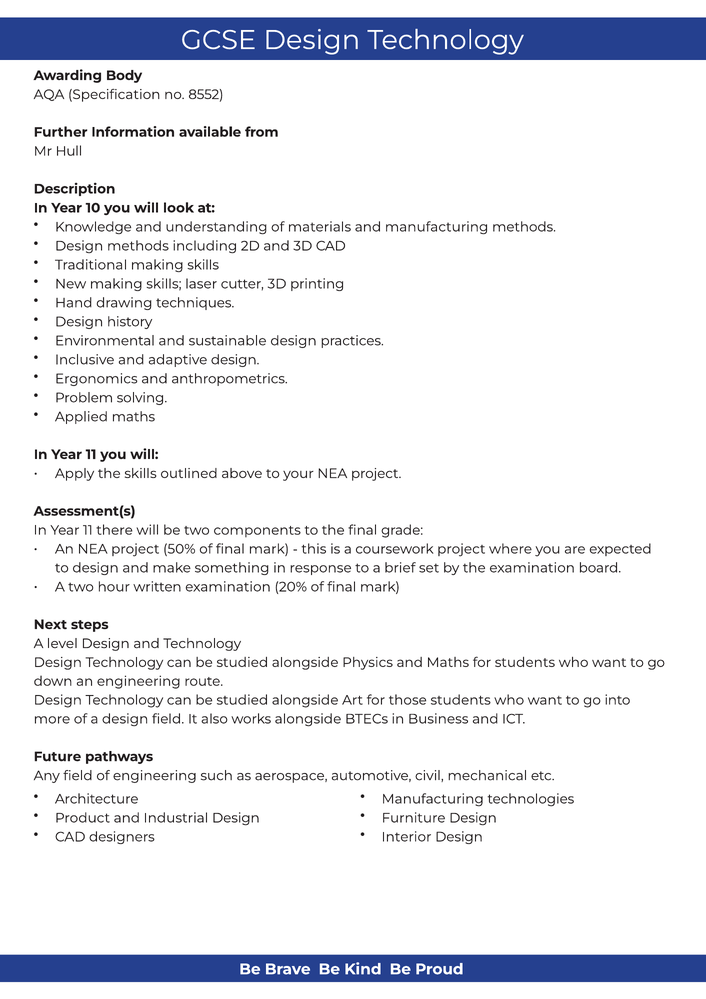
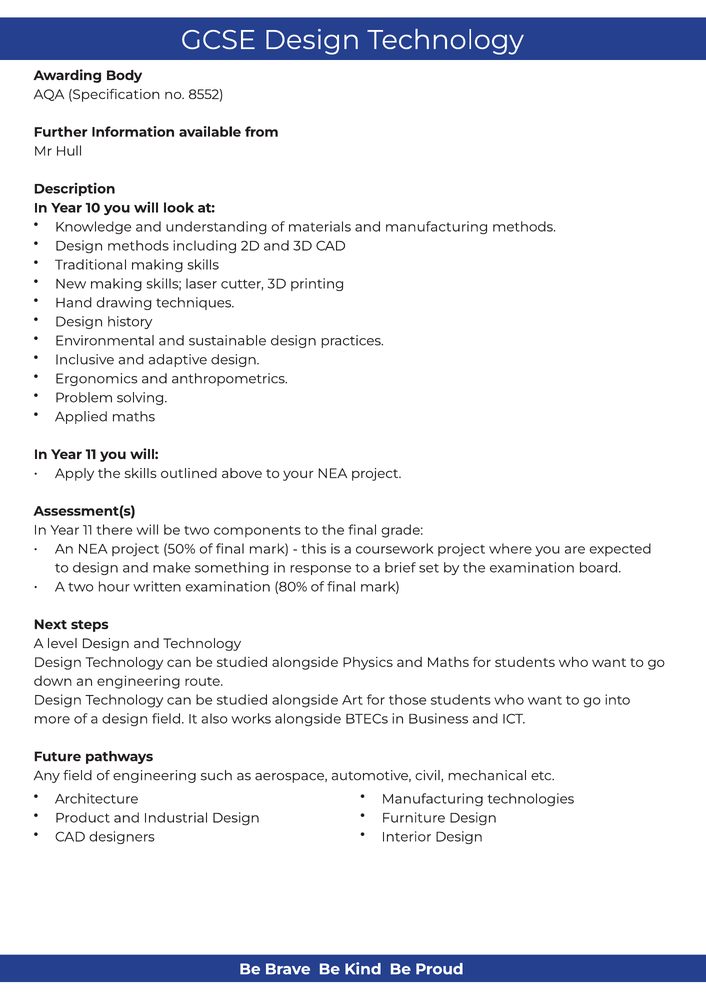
20%: 20% -> 80%
